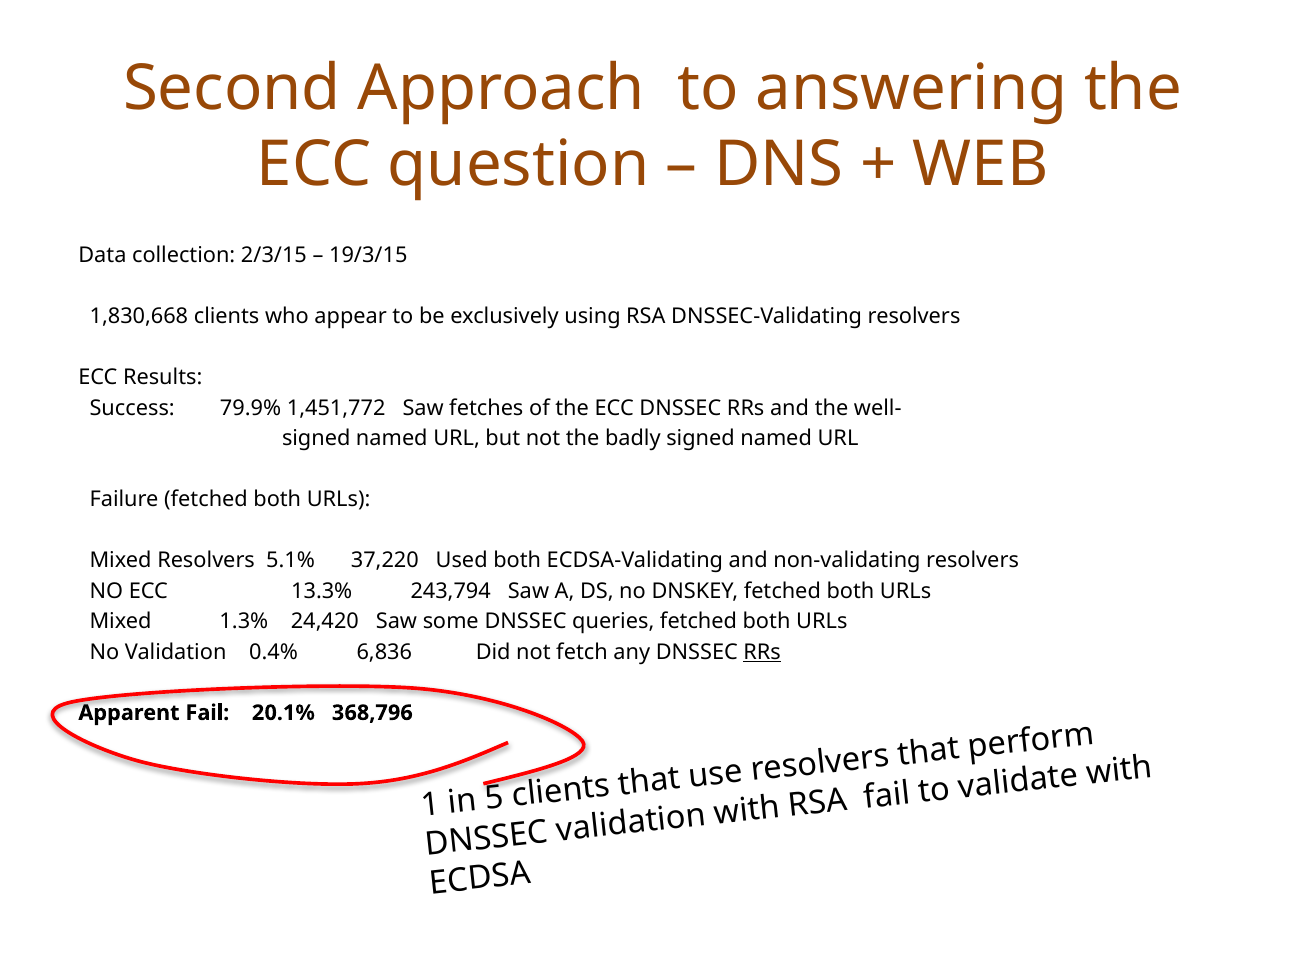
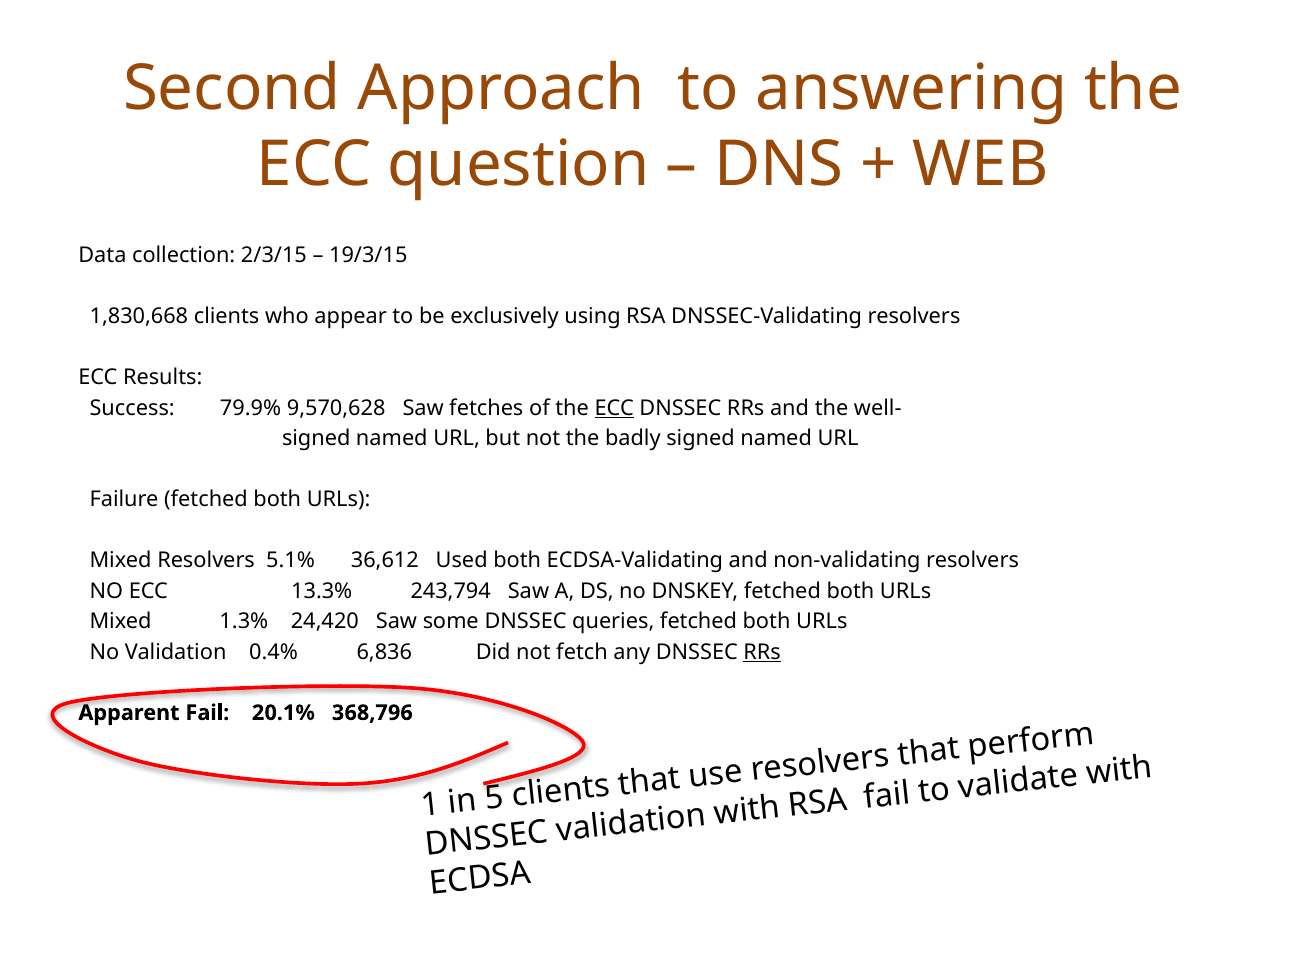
1,451,772: 1,451,772 -> 9,570,628
ECC at (614, 408) underline: none -> present
37,220: 37,220 -> 36,612
